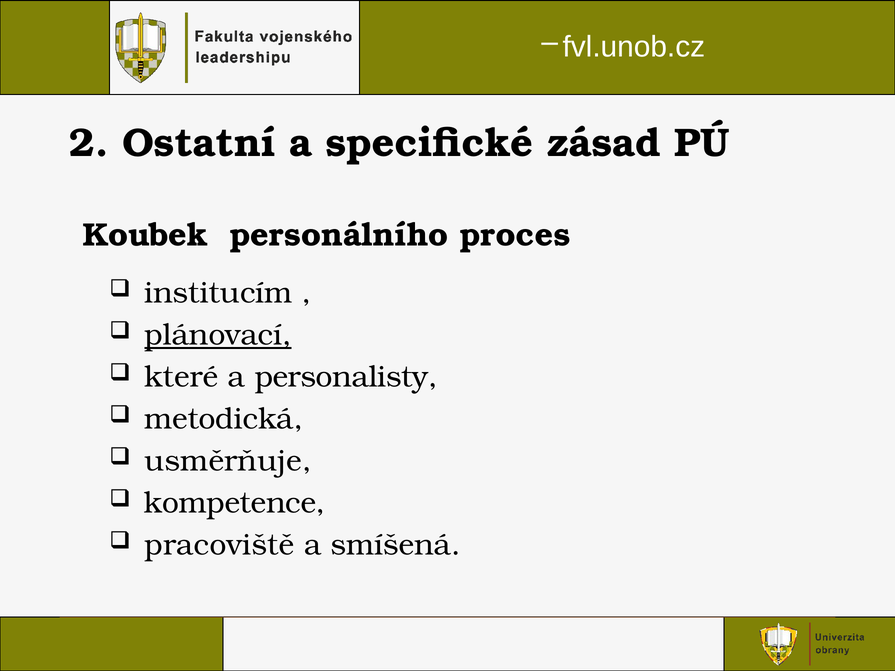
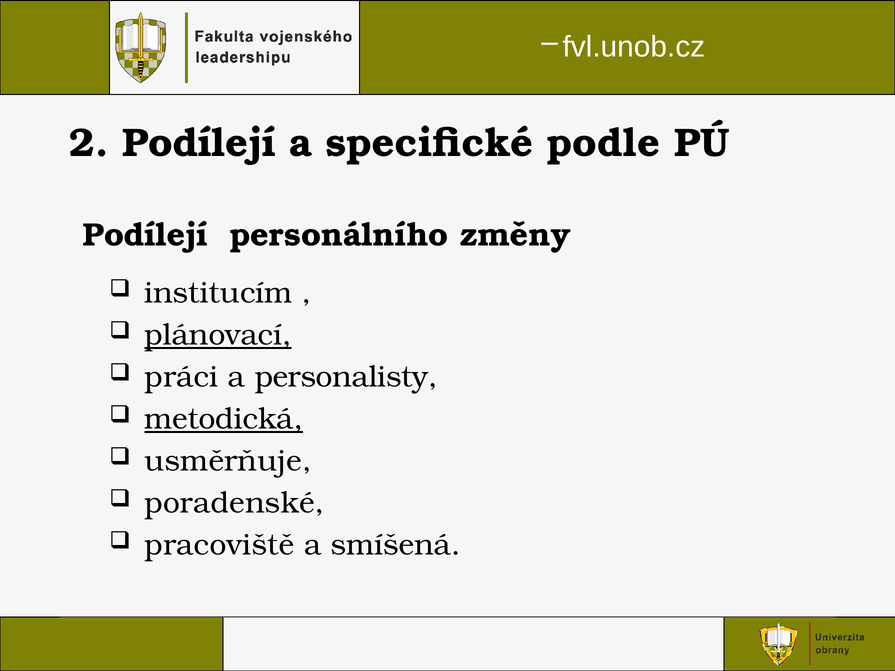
2 Ostatní: Ostatní -> Podílejí
zásad: zásad -> podle
Koubek at (145, 235): Koubek -> Podílejí
proces: proces -> změny
které: které -> práci
metodická underline: none -> present
kompetence: kompetence -> poradenské
